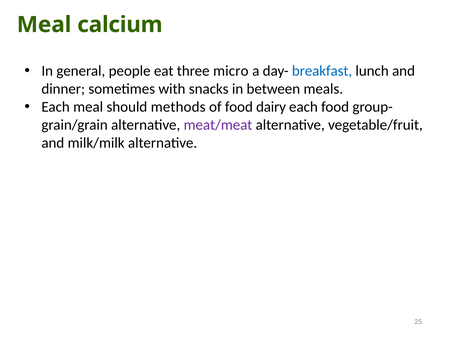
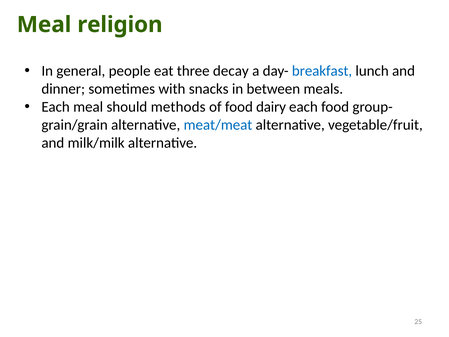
calcium: calcium -> religion
micro: micro -> decay
meat/meat colour: purple -> blue
